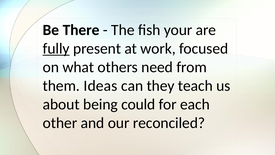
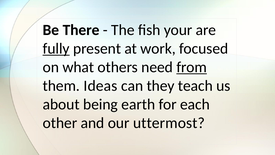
from underline: none -> present
could: could -> earth
reconciled: reconciled -> uttermost
